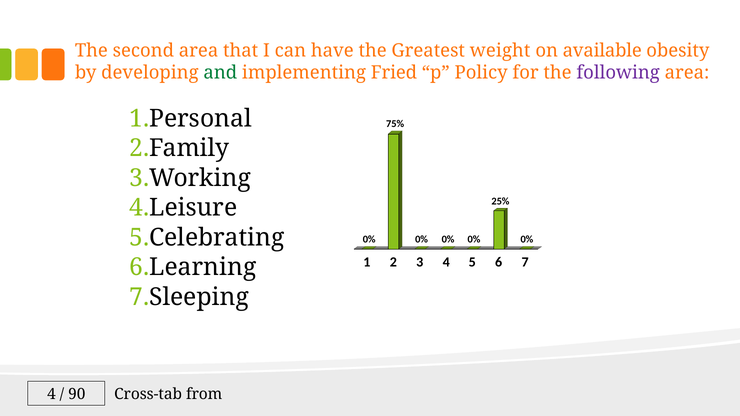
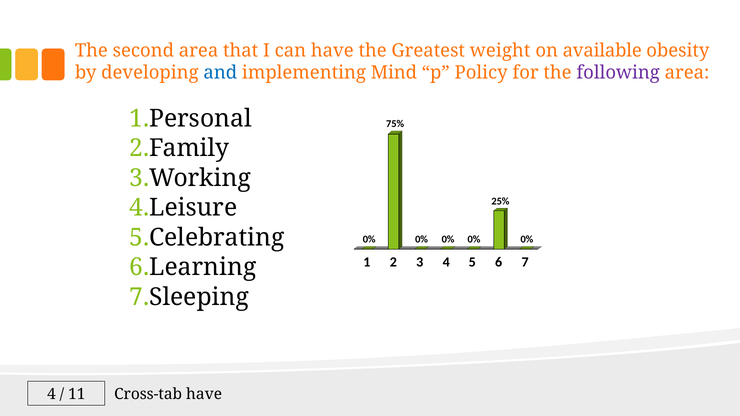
and colour: green -> blue
Fried: Fried -> Mind
90: 90 -> 11
Cross-tab from: from -> have
